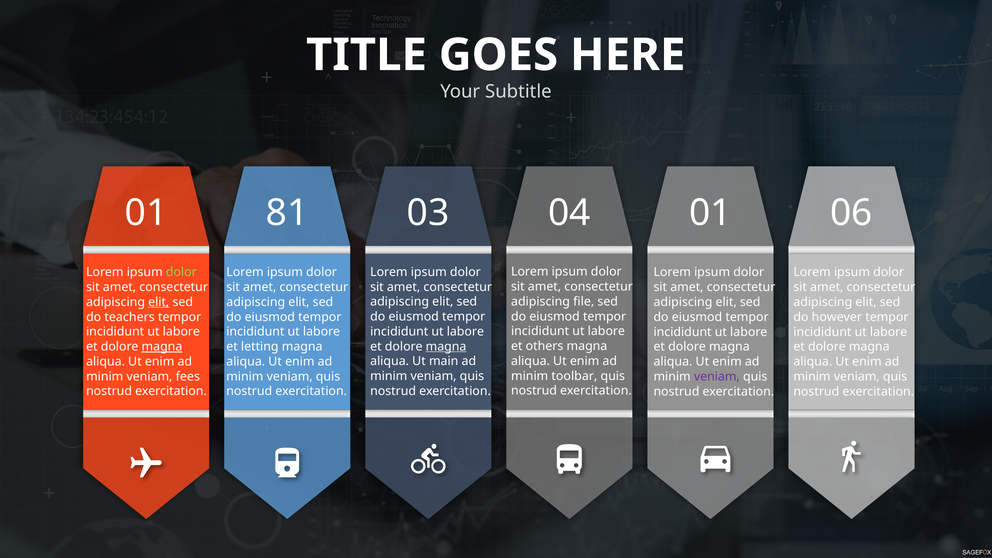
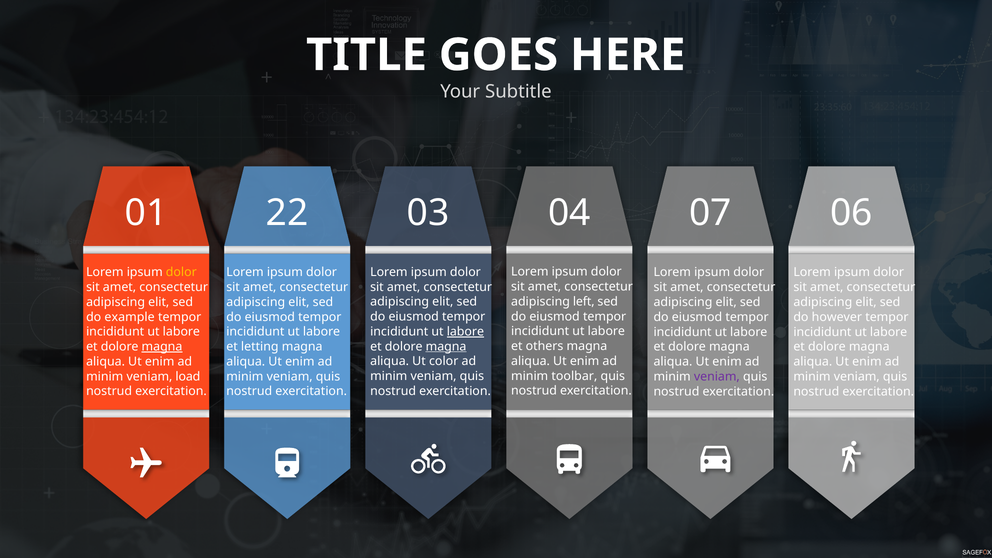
81: 81 -> 22
04 01: 01 -> 07
dolor at (181, 272) colour: light green -> yellow
file: file -> left
elit at (159, 302) underline: present -> none
teachers: teachers -> example
labore at (465, 332) underline: none -> present
main: main -> color
fees: fees -> load
